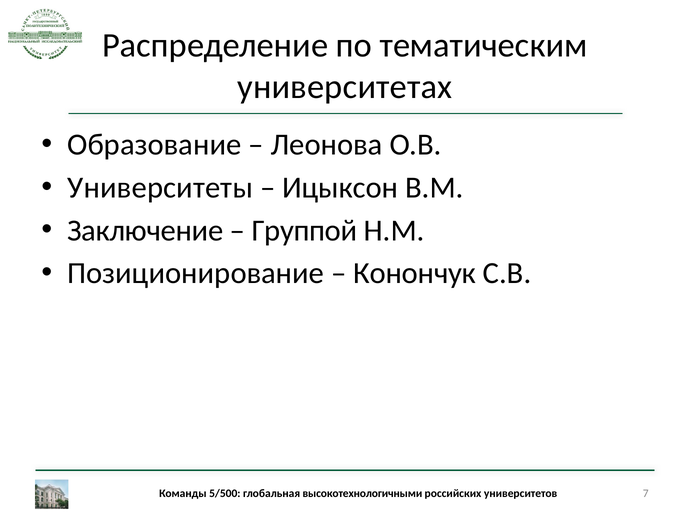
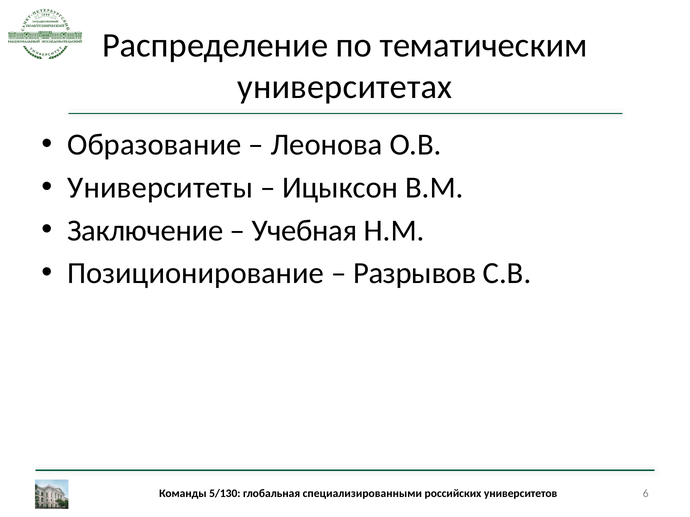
Группой: Группой -> Учебная
Конончук: Конончук -> Разрывов
5/500: 5/500 -> 5/130
высокотехнологичными: высокотехнологичными -> специализированными
7: 7 -> 6
